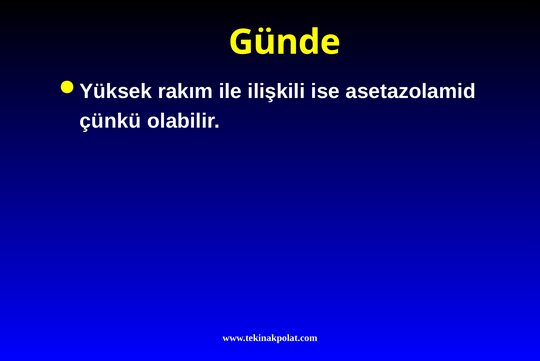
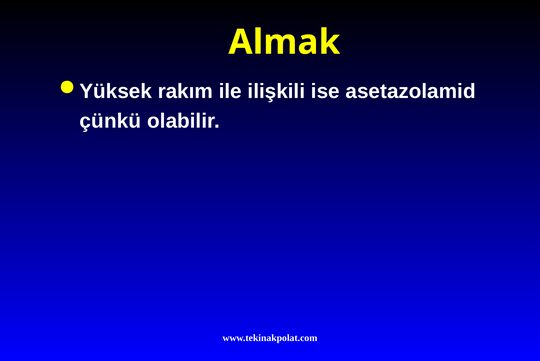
Günde: Günde -> Almak
